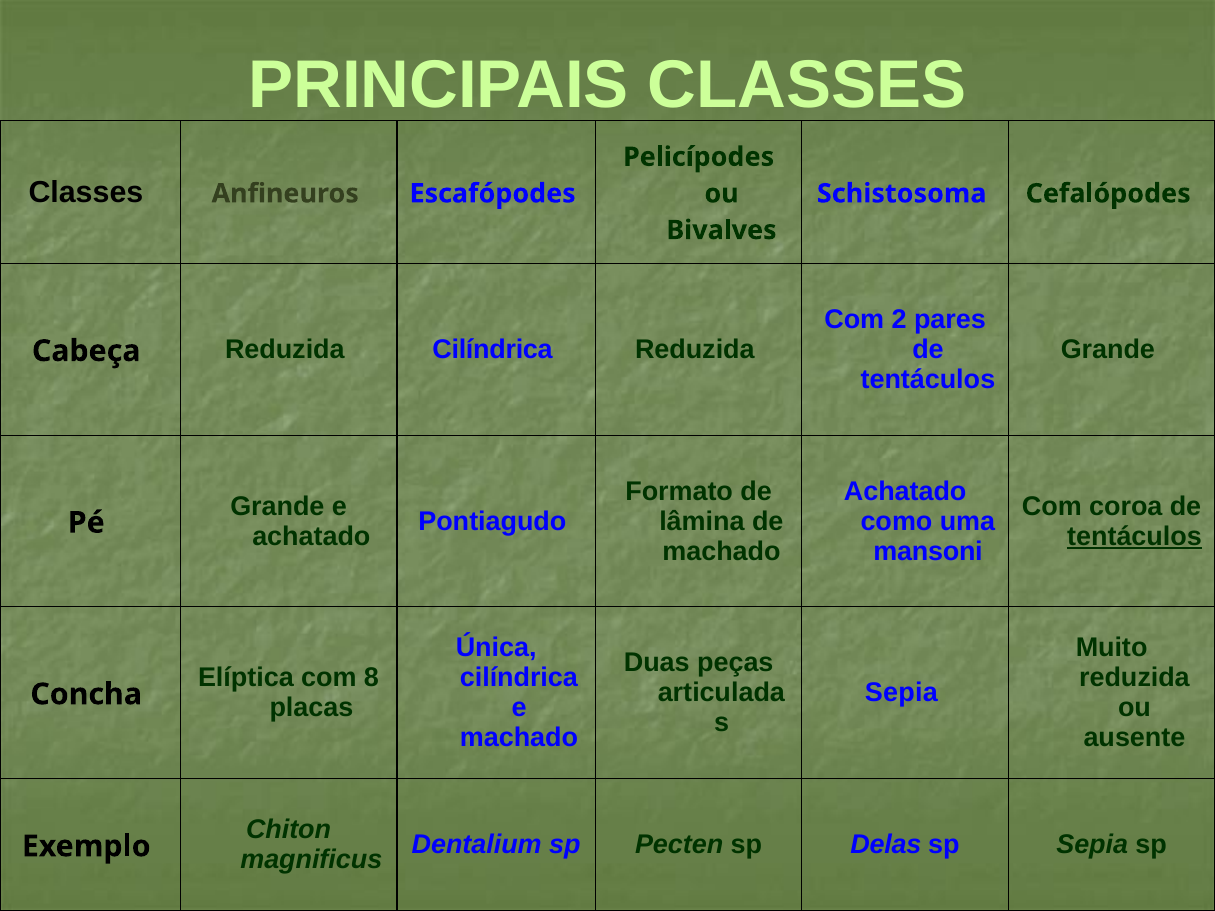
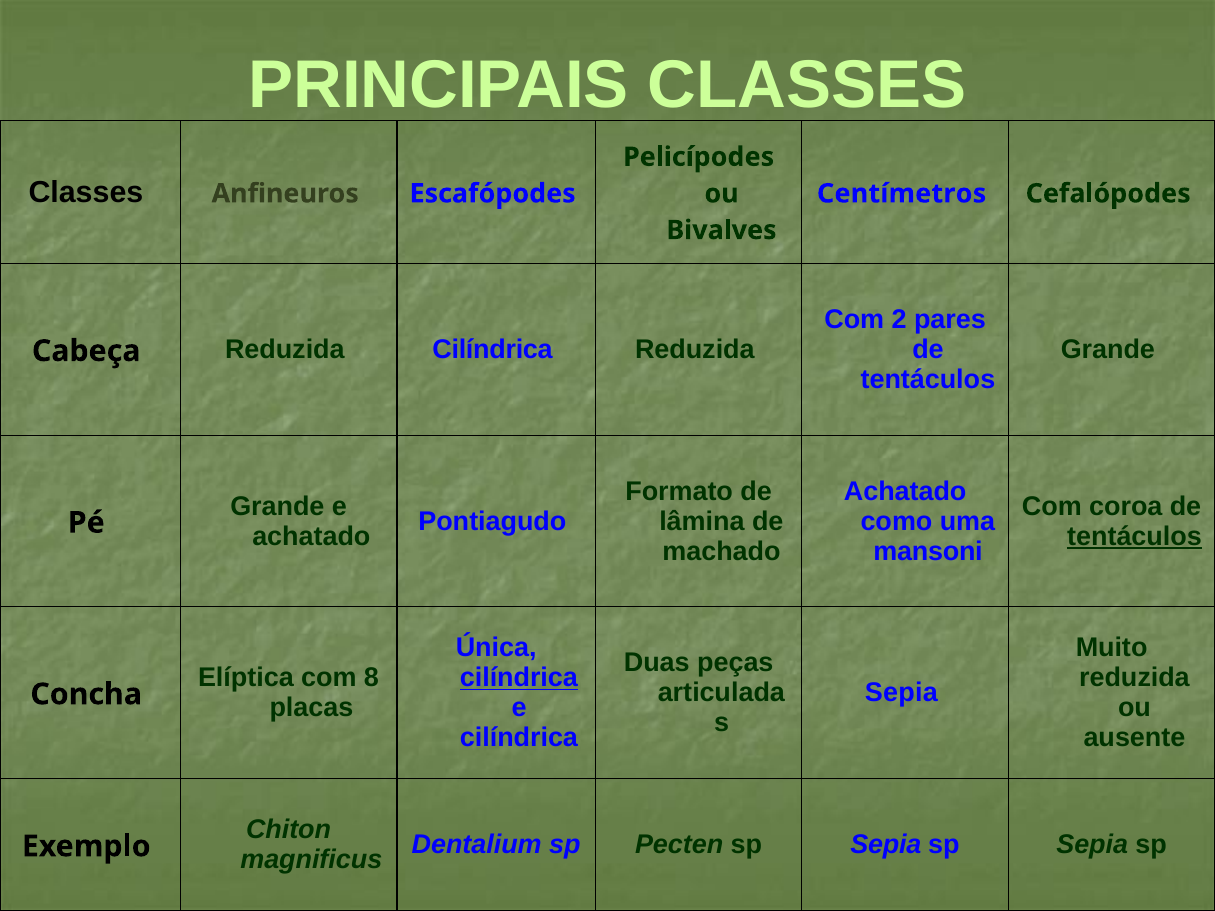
Schistosoma: Schistosoma -> Centímetros
cilíndrica at (519, 678) underline: none -> present
machado at (519, 738): machado -> cilíndrica
Pecten sp Delas: Delas -> Sepia
